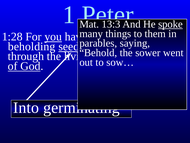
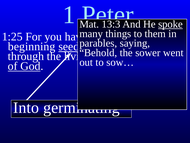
1:28: 1:28 -> 1:25
you underline: present -> none
beholding: beholding -> beginning
